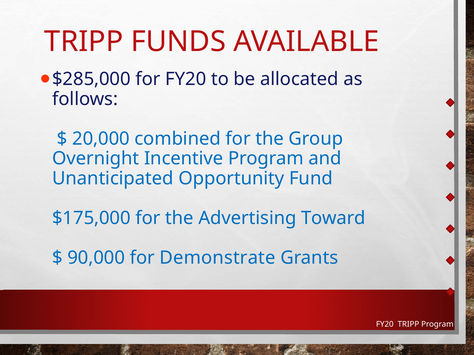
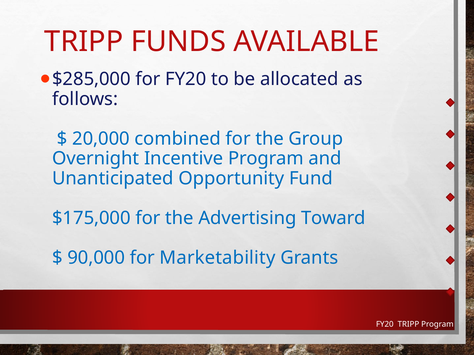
Demonstrate: Demonstrate -> Marketability
